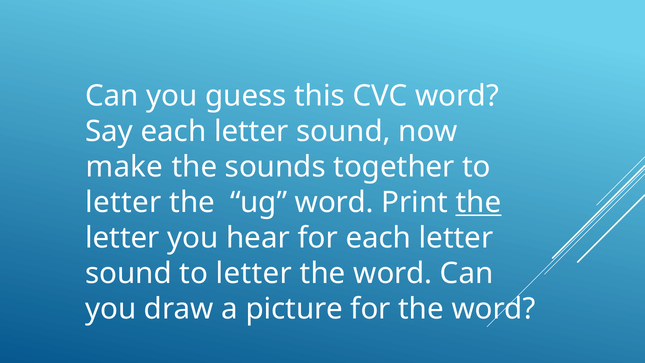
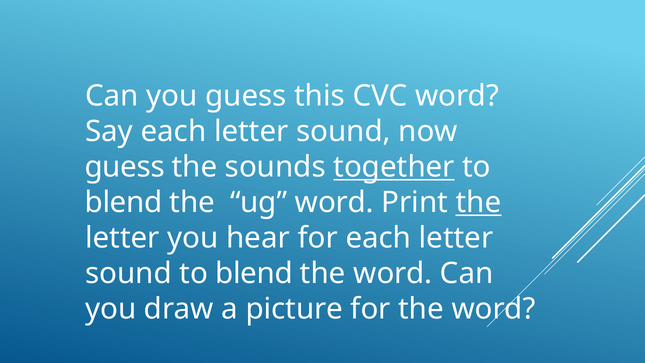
make at (124, 167): make -> guess
together underline: none -> present
letter at (123, 202): letter -> blend
sound to letter: letter -> blend
